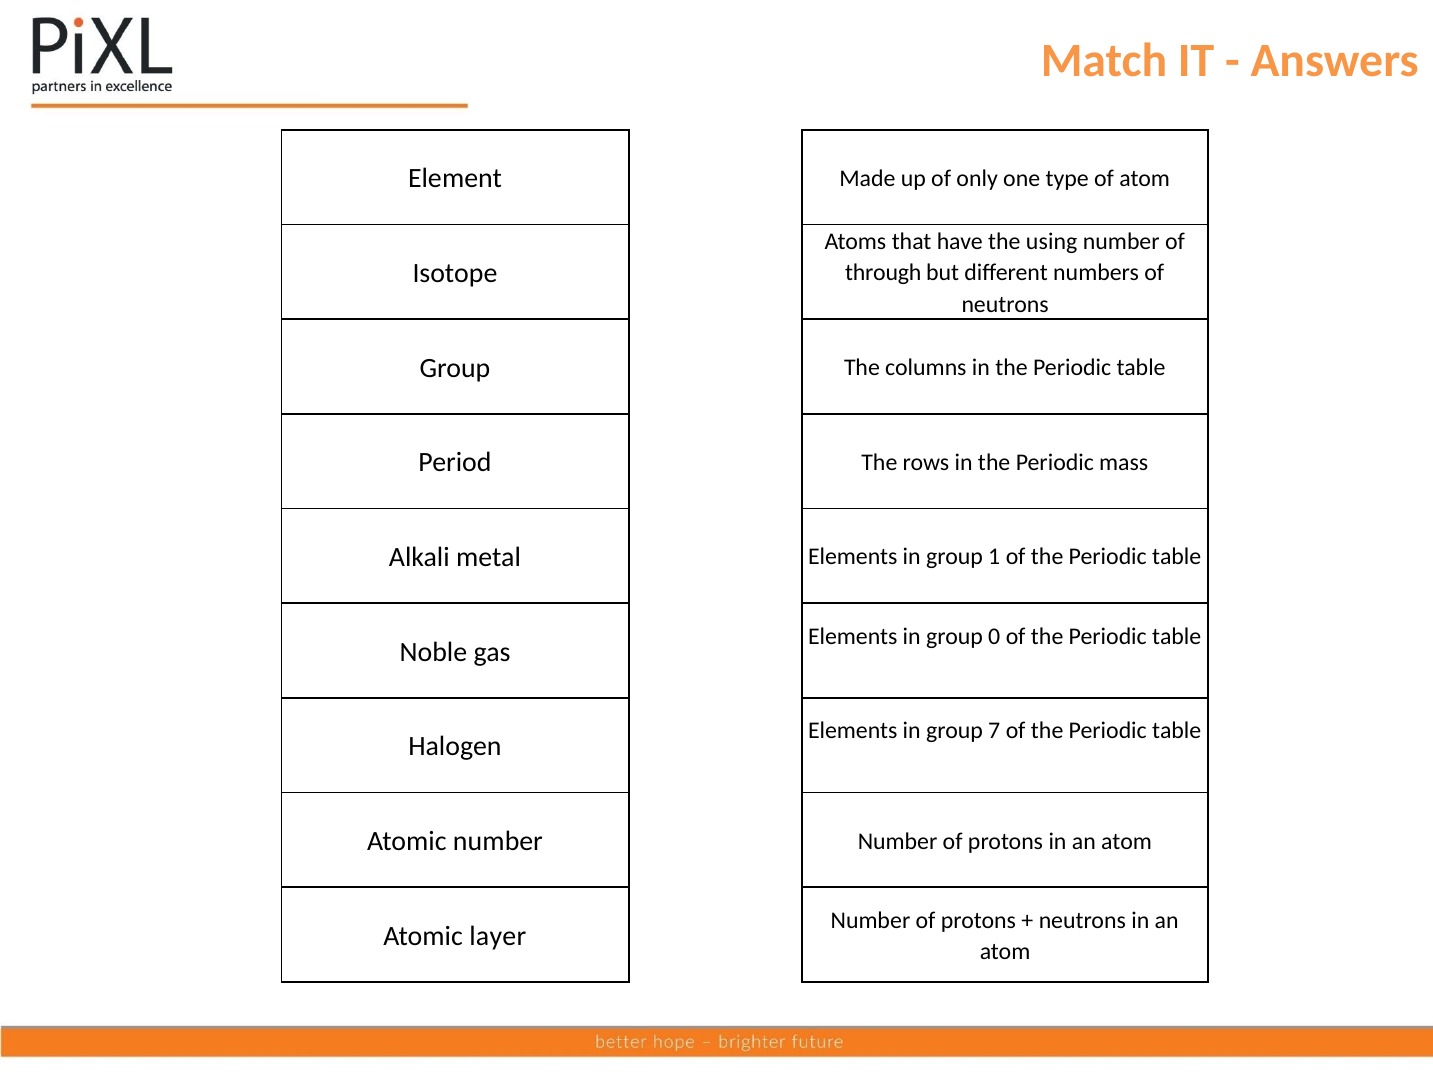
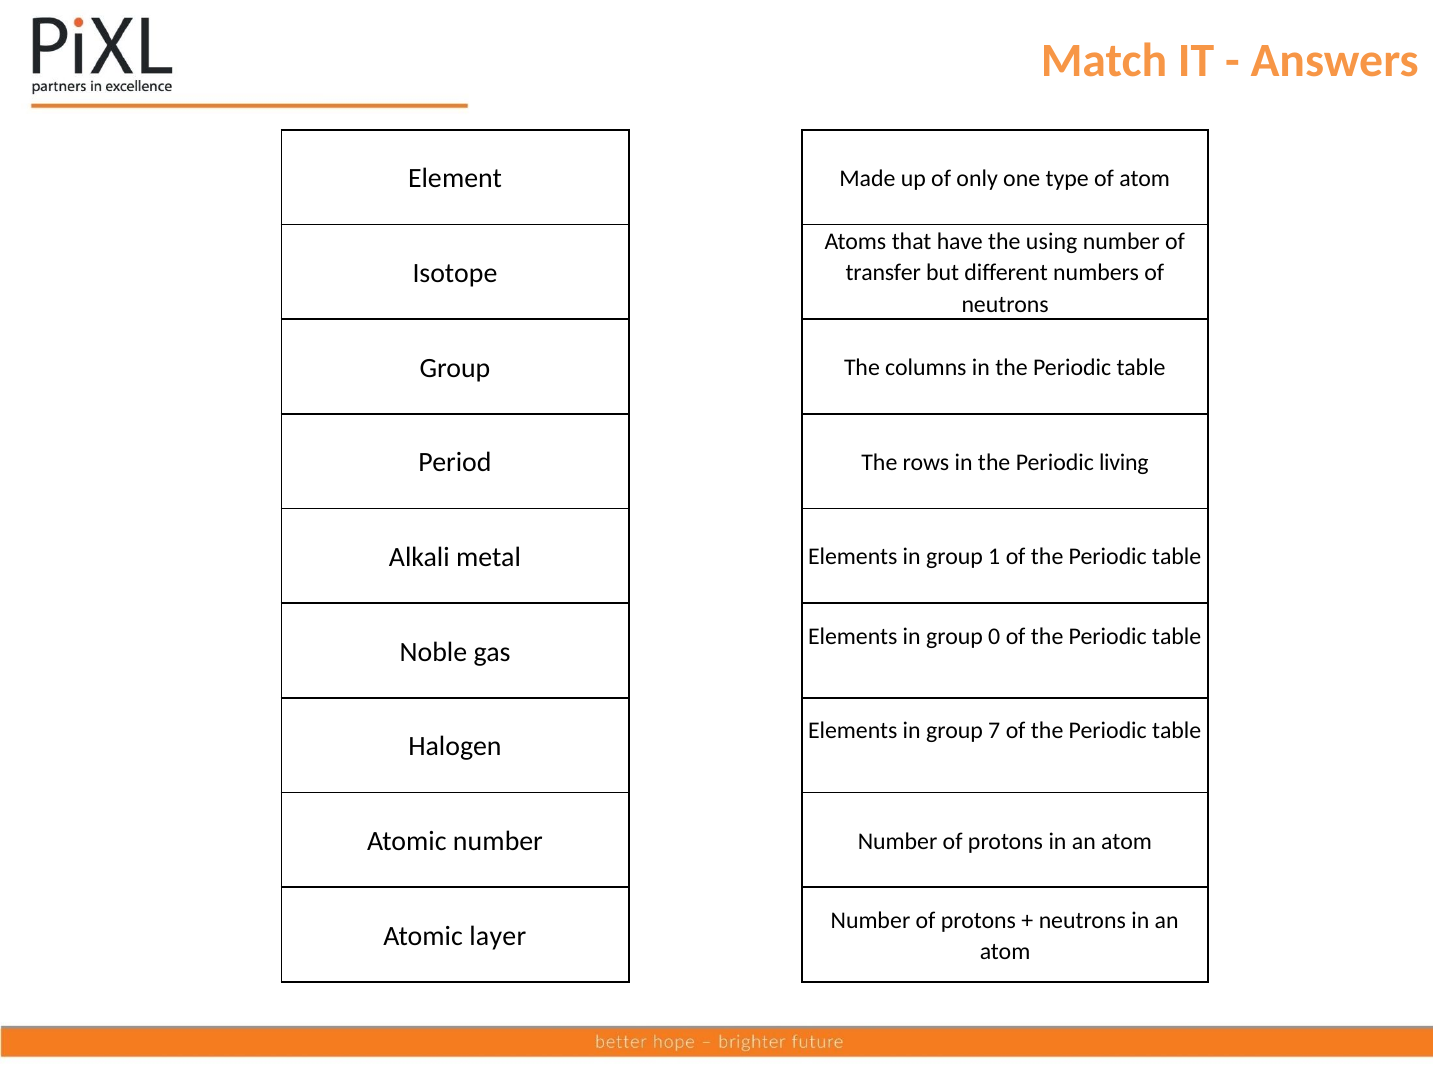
through: through -> transfer
mass: mass -> living
